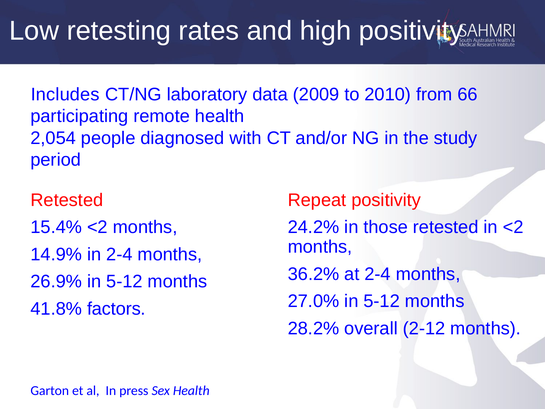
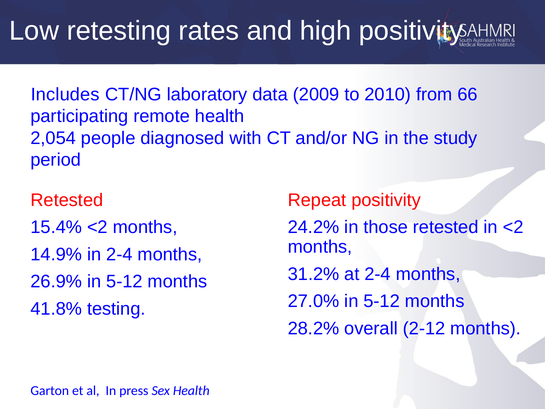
36.2%: 36.2% -> 31.2%
factors: factors -> testing
